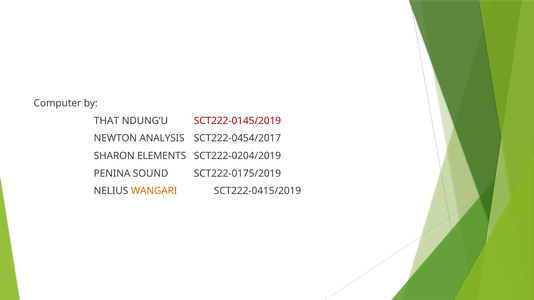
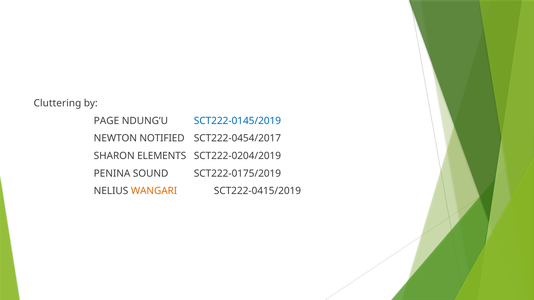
Computer: Computer -> Cluttering
THAT: THAT -> PAGE
SCT222-0145/2019 colour: red -> blue
ANALYSIS: ANALYSIS -> NOTIFIED
